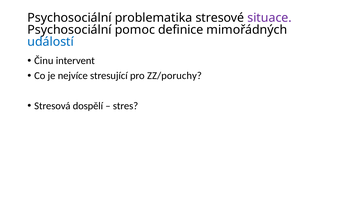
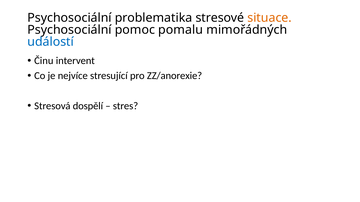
situace colour: purple -> orange
definice: definice -> pomalu
ZZ/poruchy: ZZ/poruchy -> ZZ/anorexie
